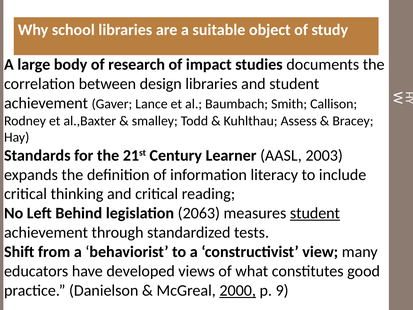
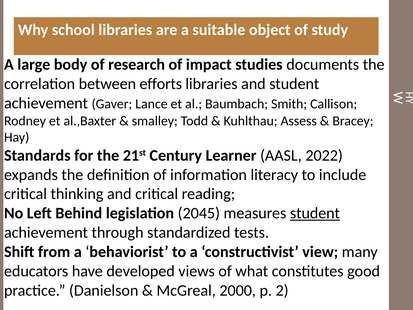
design: design -> efforts
2003: 2003 -> 2022
2063: 2063 -> 2045
2000 underline: present -> none
9: 9 -> 2
